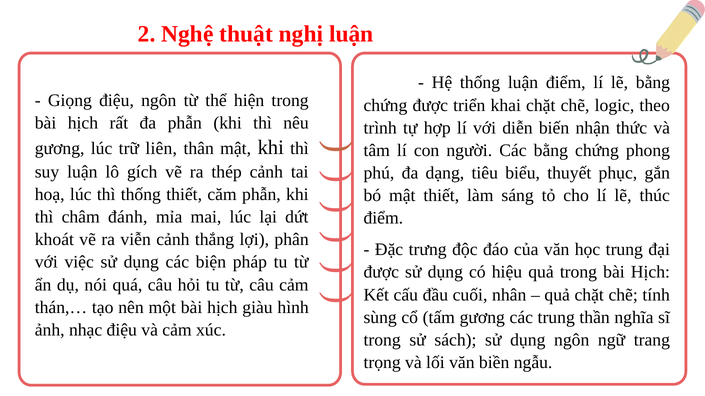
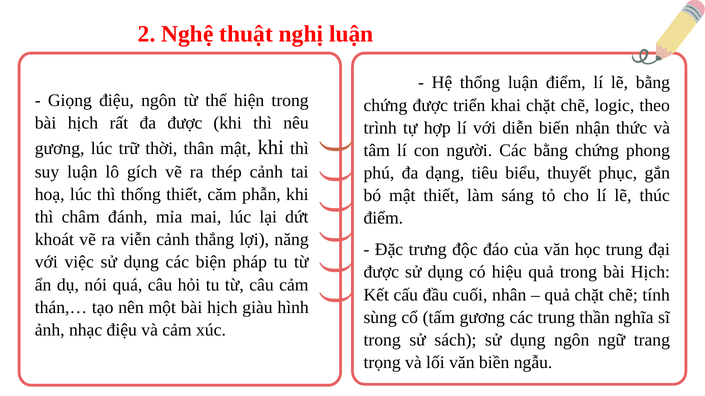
đa phẫn: phẫn -> được
liên: liên -> thời
phân: phân -> năng
